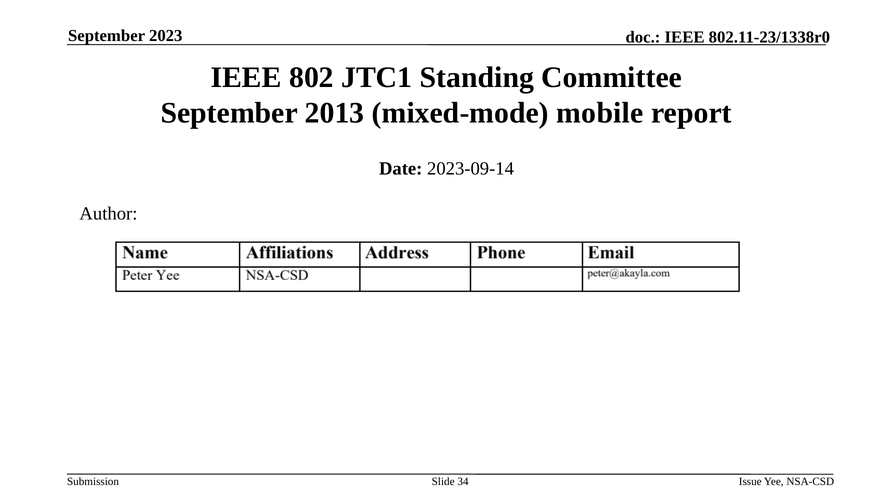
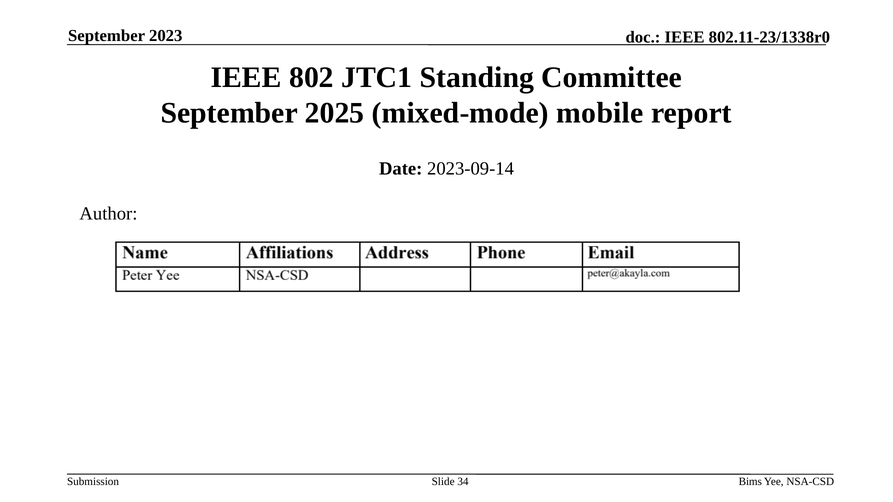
2013: 2013 -> 2025
Issue: Issue -> Bims
